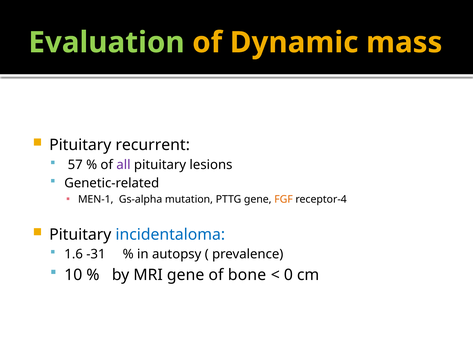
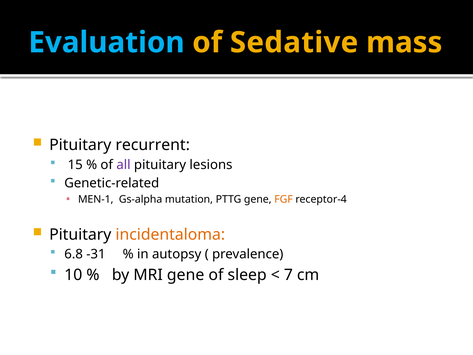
Evaluation colour: light green -> light blue
Dynamic: Dynamic -> Sedative
57: 57 -> 15
incidentaloma colour: blue -> orange
1.6: 1.6 -> 6.8
bone: bone -> sleep
0: 0 -> 7
